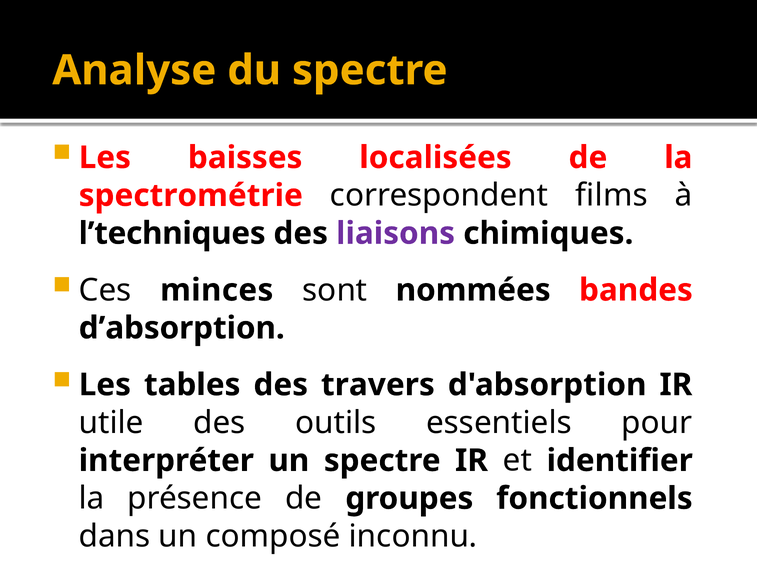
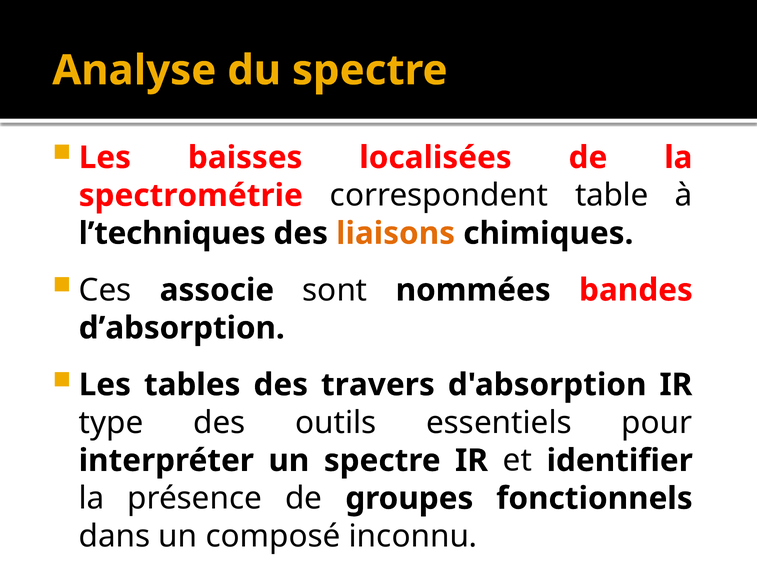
films: films -> table
liaisons colour: purple -> orange
minces: minces -> associe
utile: utile -> type
